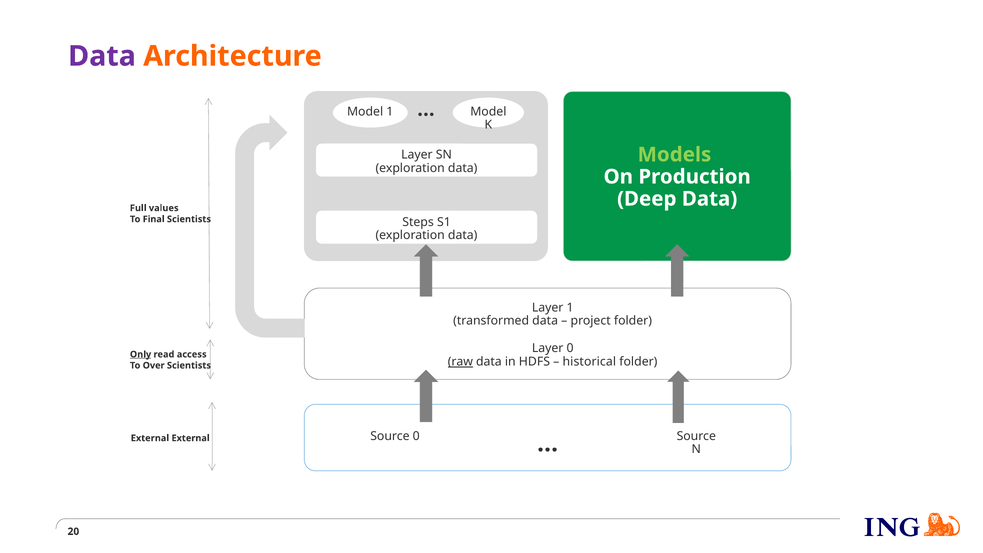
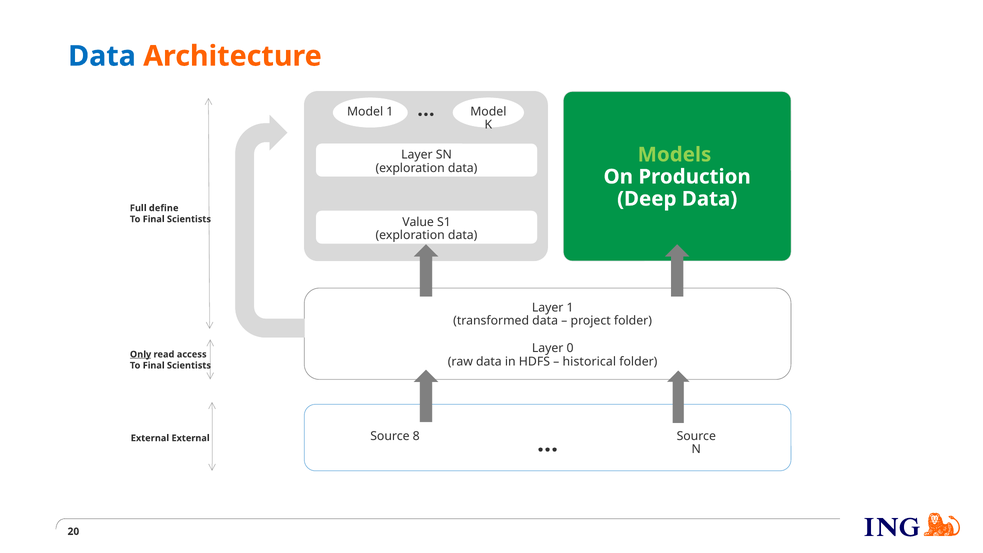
Data at (102, 56) colour: purple -> blue
values: values -> define
Steps: Steps -> Value
raw underline: present -> none
Over at (154, 365): Over -> Final
Source 0: 0 -> 8
